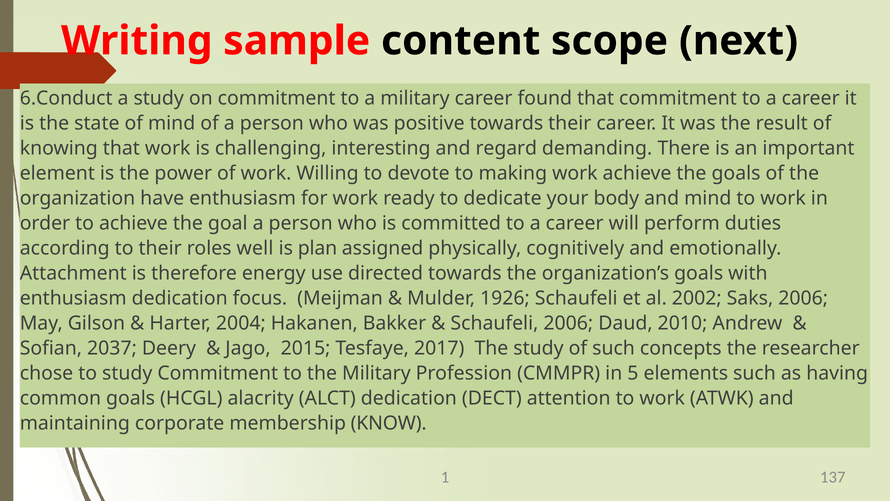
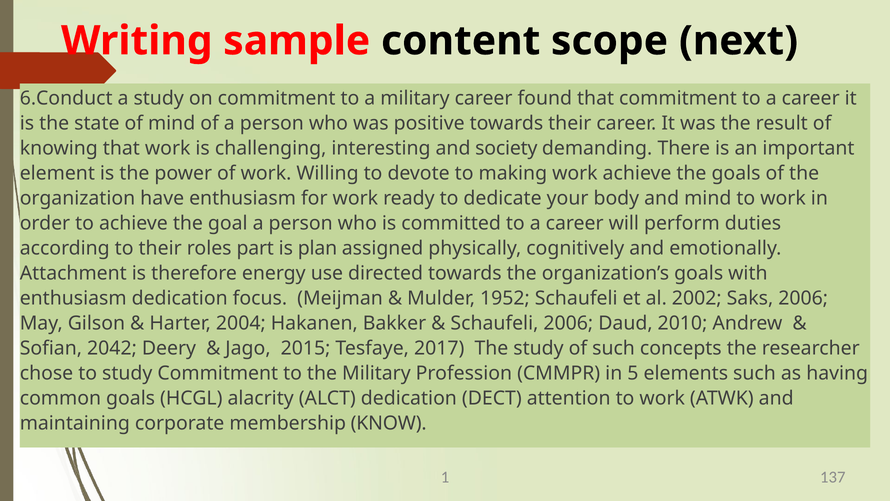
regard: regard -> society
well: well -> part
1926: 1926 -> 1952
2037: 2037 -> 2042
